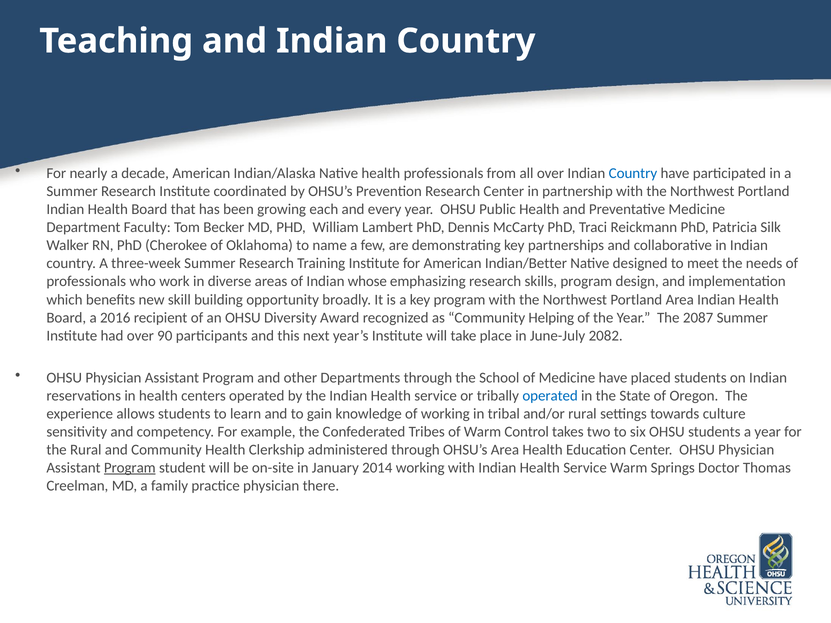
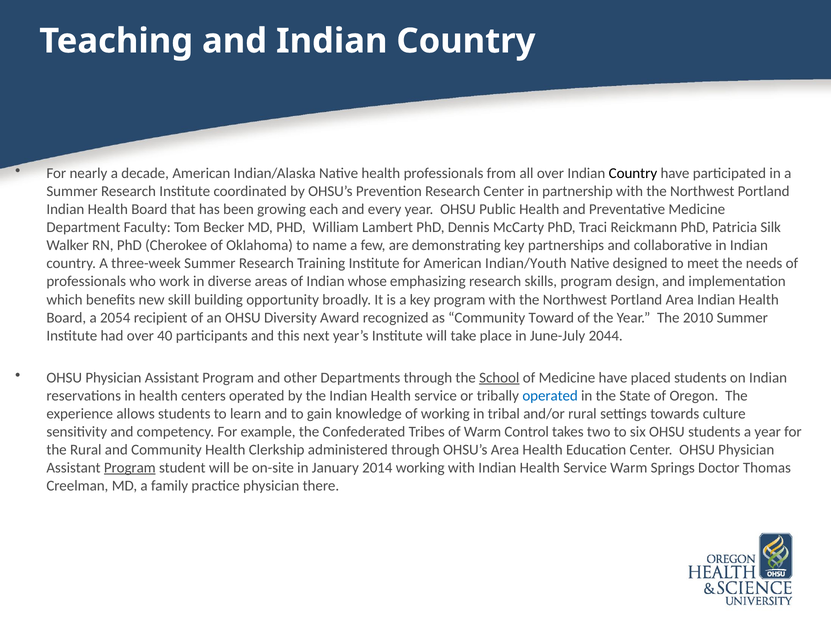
Country at (633, 173) colour: blue -> black
Indian/Better: Indian/Better -> Indian/Youth
2016: 2016 -> 2054
Helping: Helping -> Toward
2087: 2087 -> 2010
90: 90 -> 40
2082: 2082 -> 2044
School underline: none -> present
